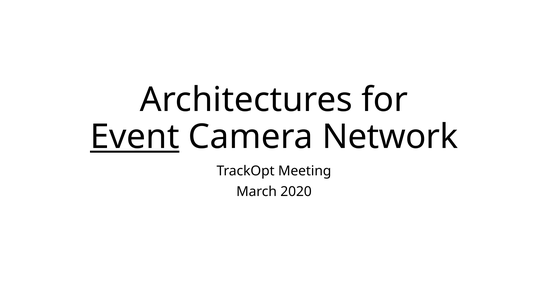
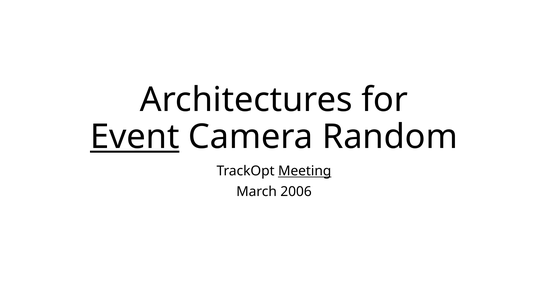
Network: Network -> Random
Meeting underline: none -> present
2020: 2020 -> 2006
